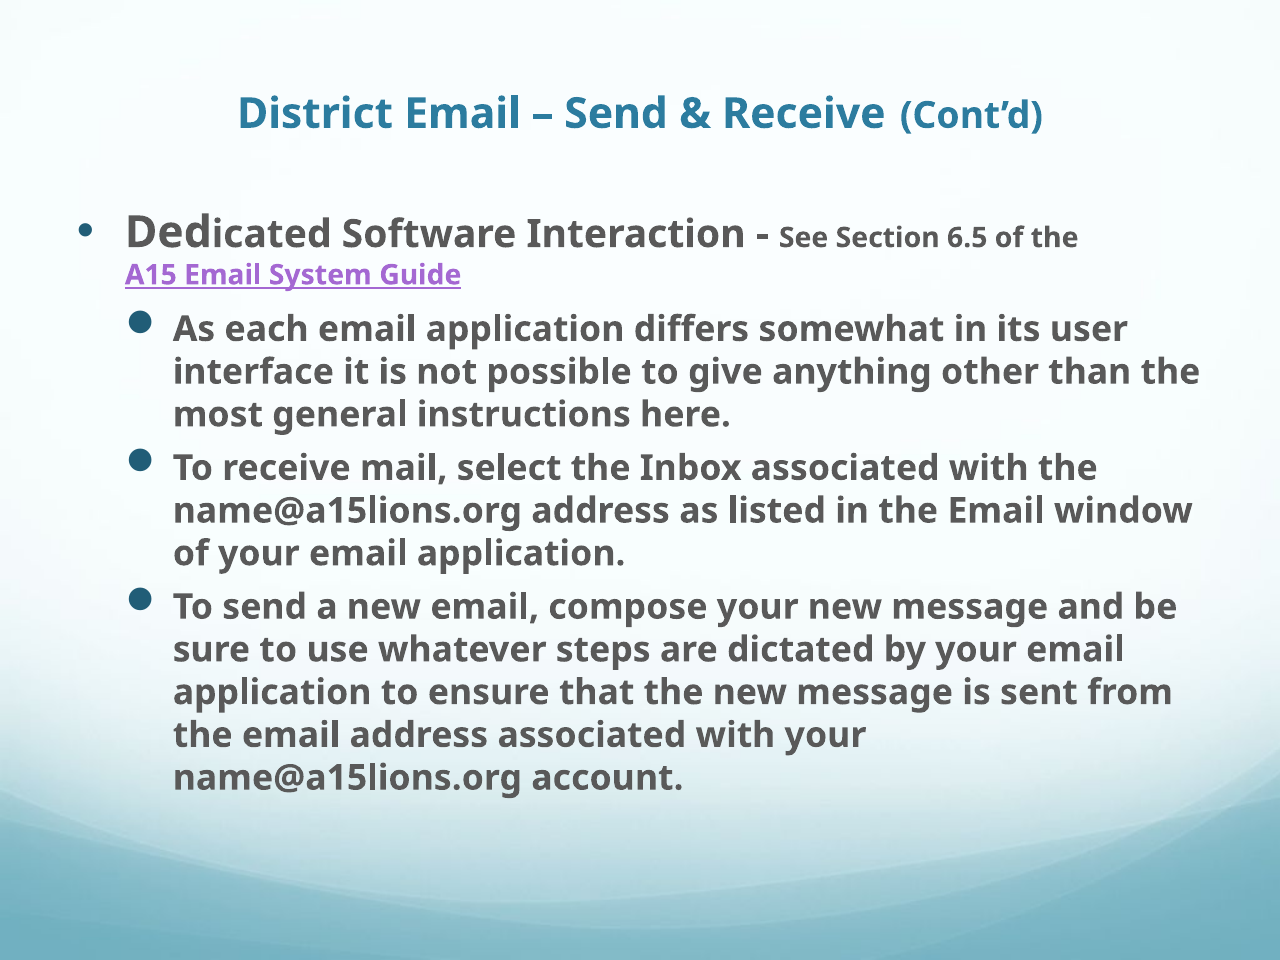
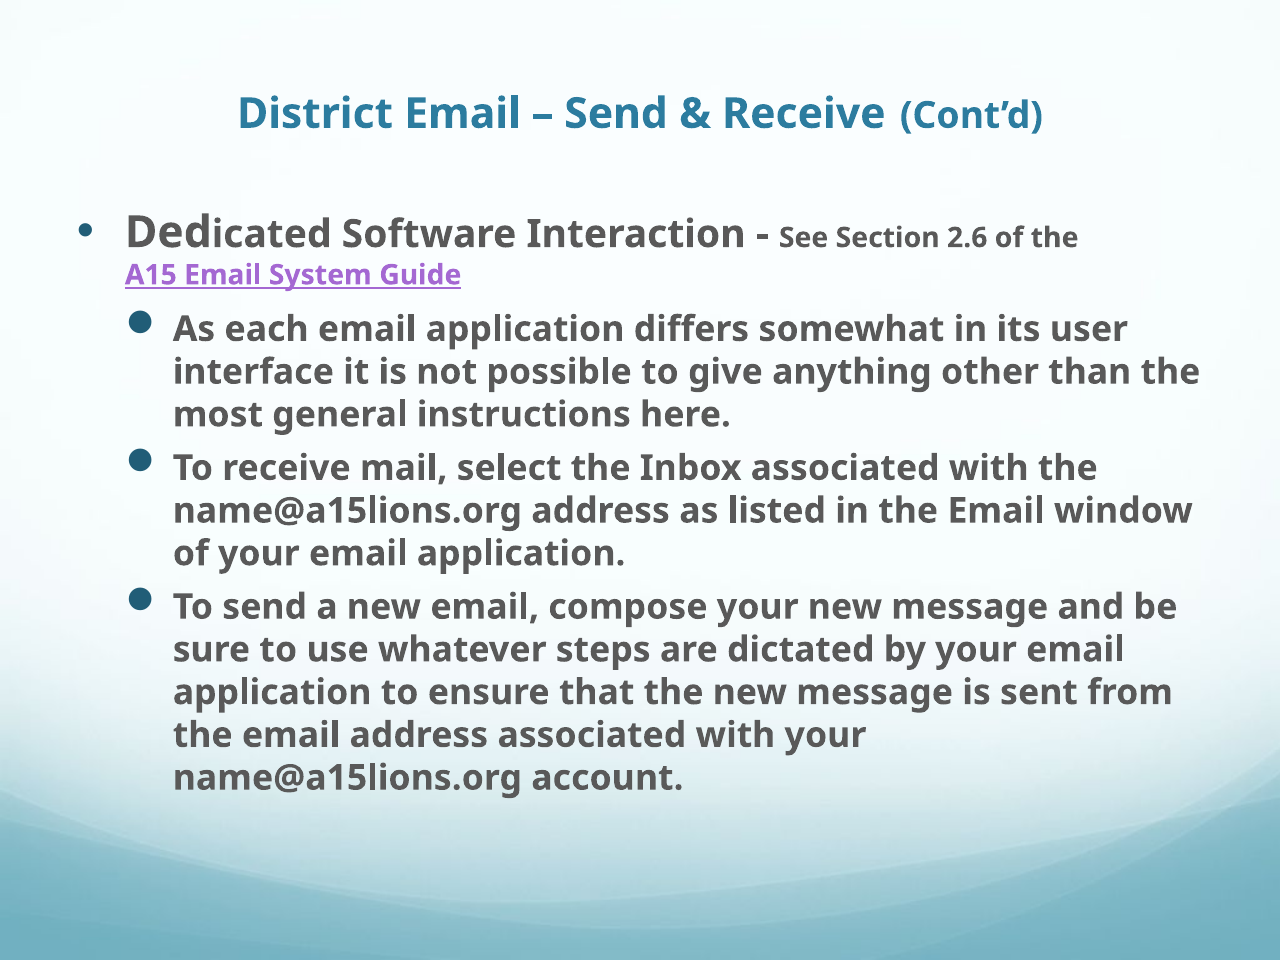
6.5: 6.5 -> 2.6
